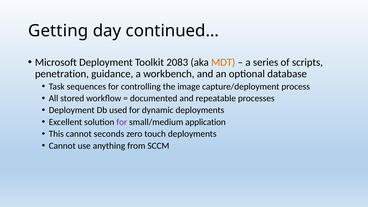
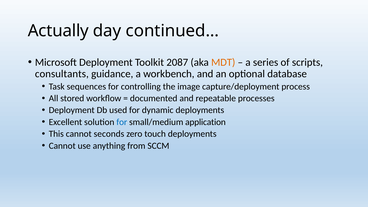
Getting: Getting -> Actually
2083: 2083 -> 2087
penetration: penetration -> consultants
for at (122, 122) colour: purple -> blue
